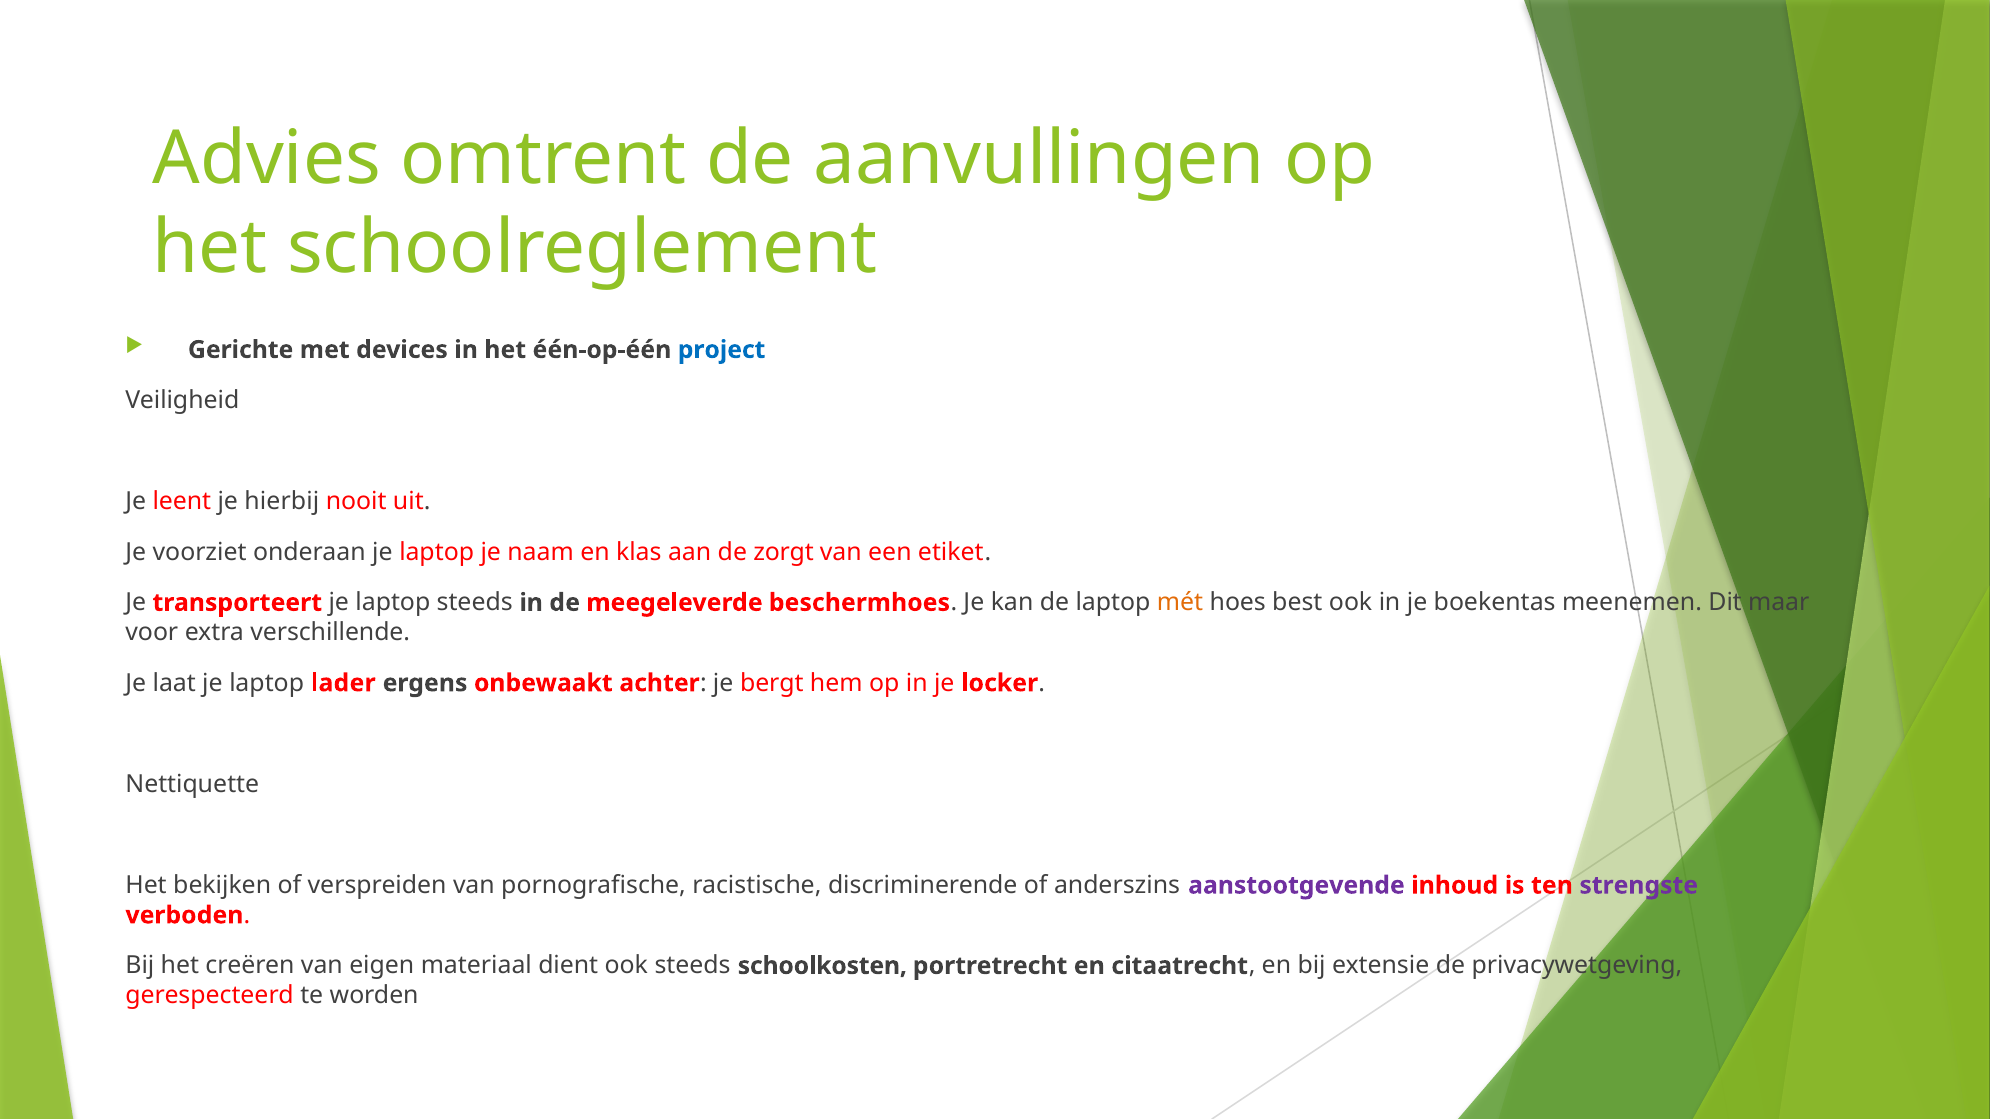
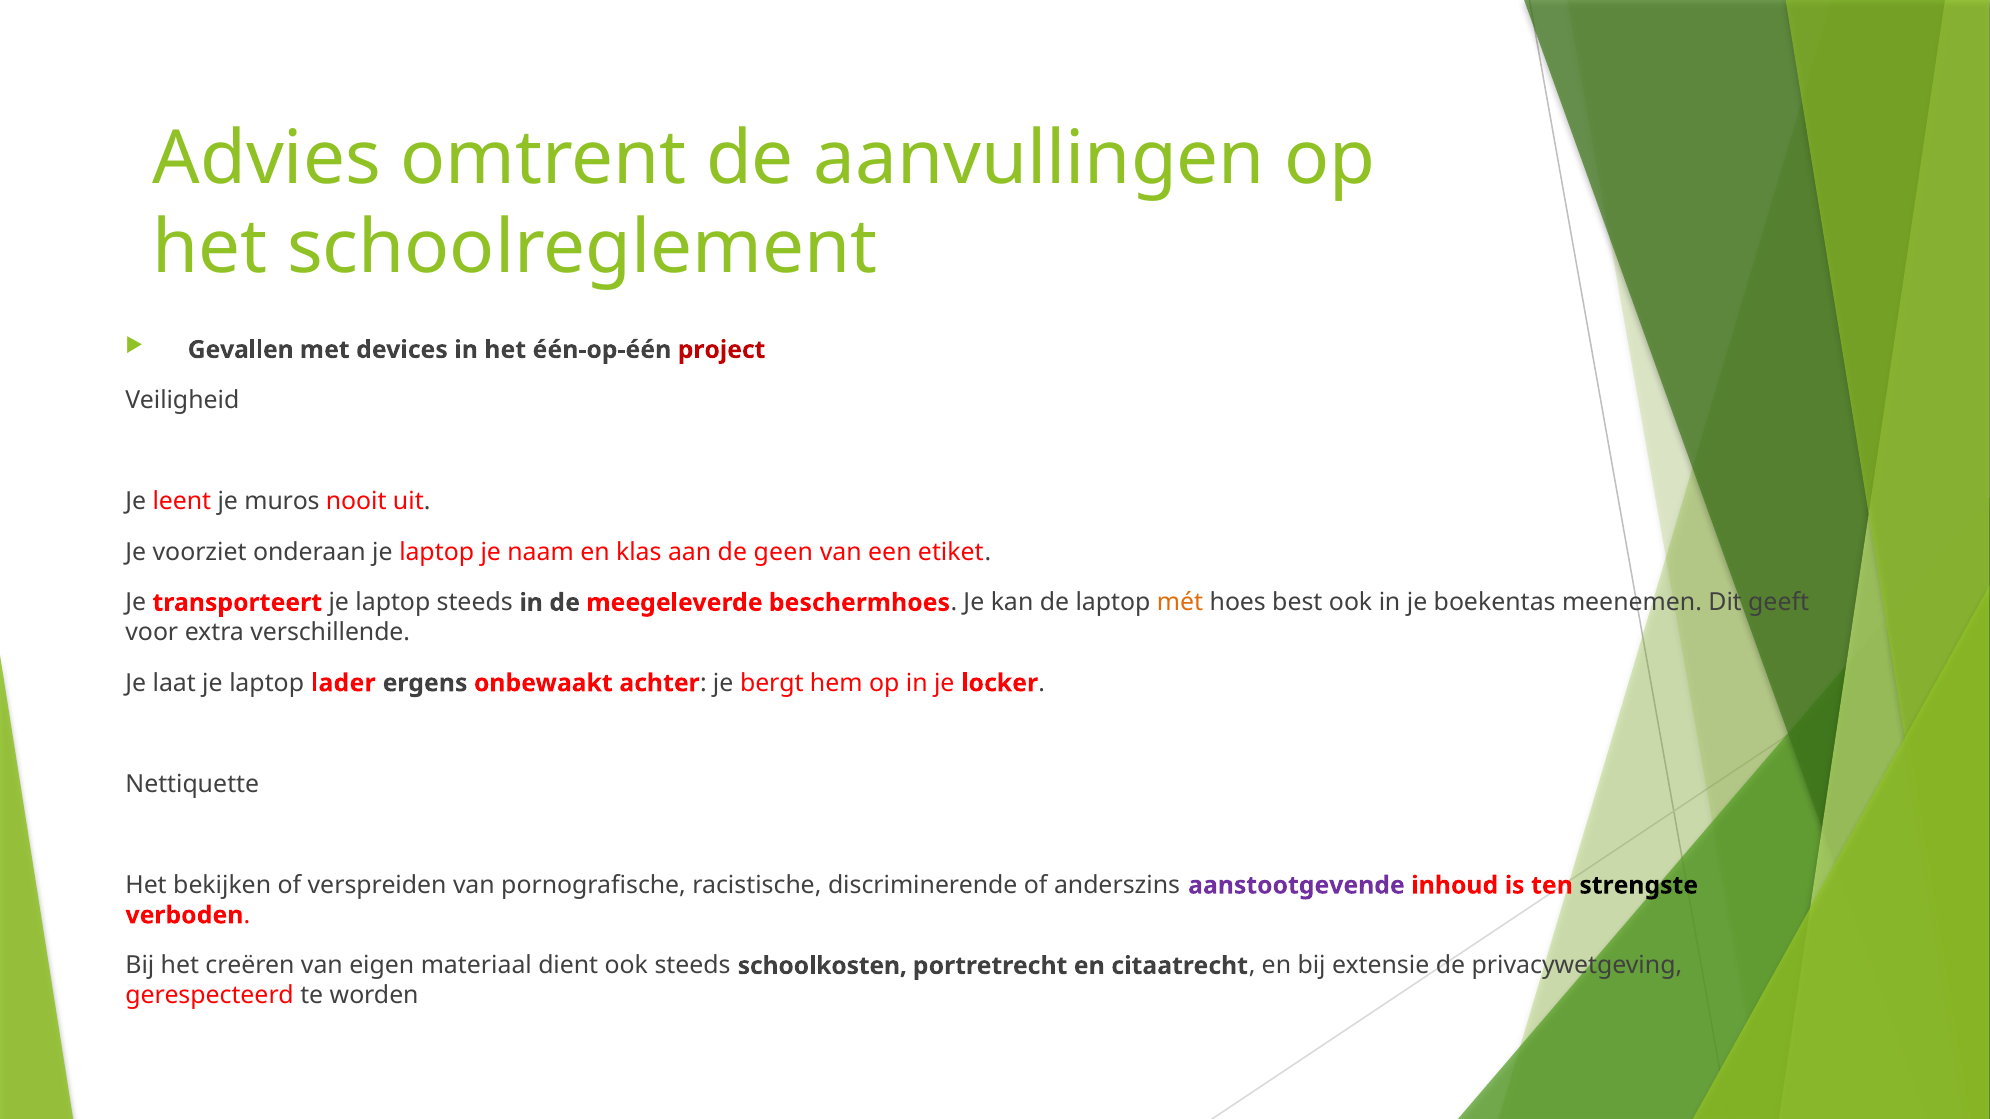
Gerichte: Gerichte -> Gevallen
project colour: blue -> red
hierbij: hierbij -> muros
zorgt: zorgt -> geen
maar: maar -> geeft
strengste colour: purple -> black
